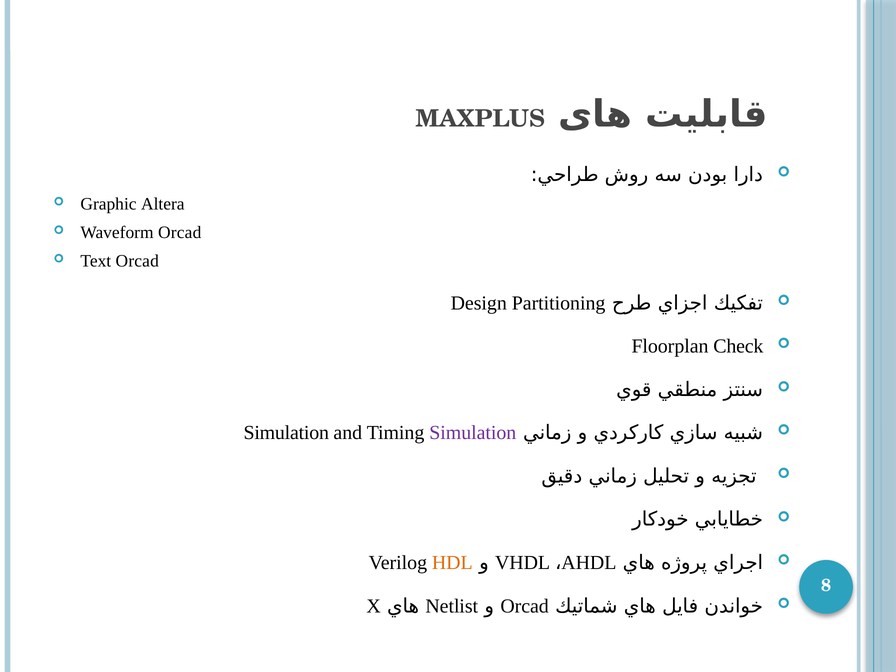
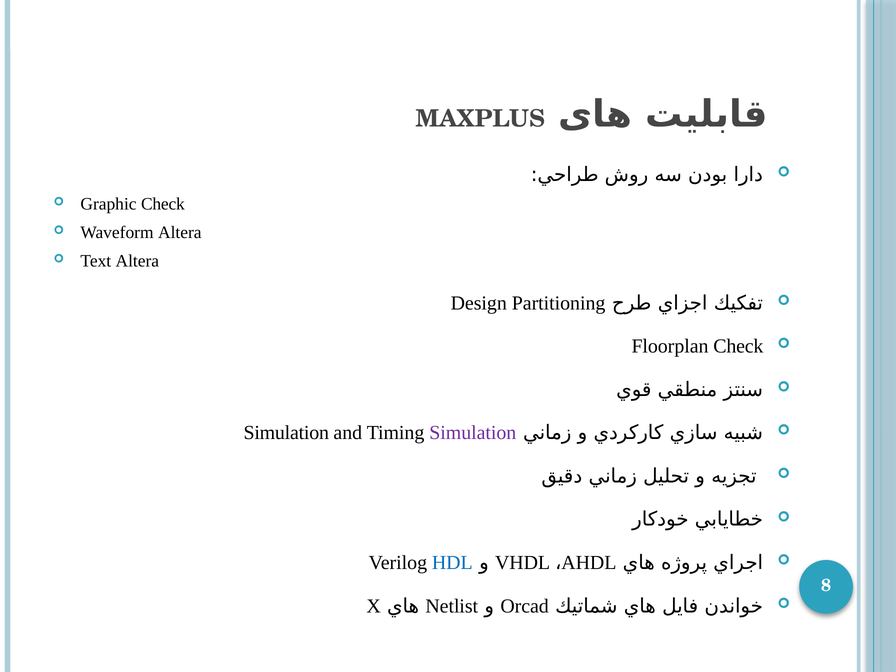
Graphic Altera: Altera -> Check
Waveform Orcad: Orcad -> Altera
Text Orcad: Orcad -> Altera
HDL colour: orange -> blue
